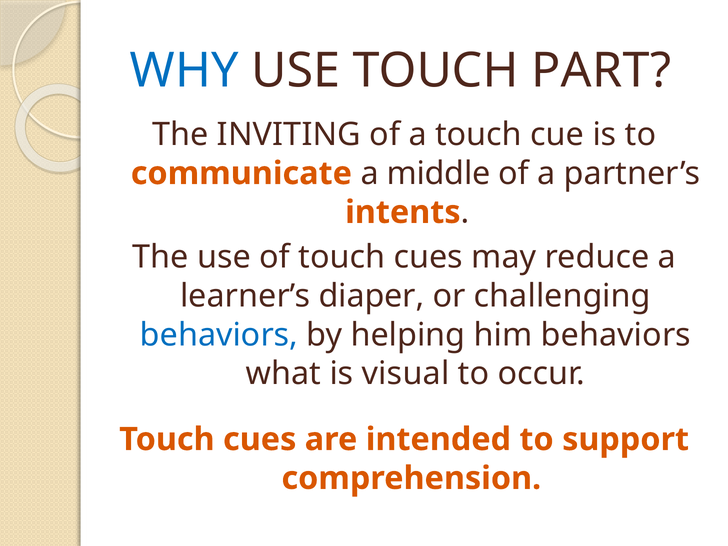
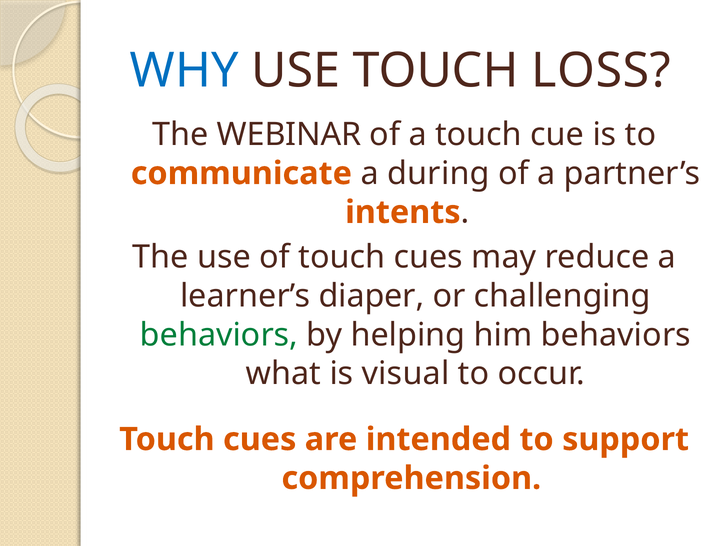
PART: PART -> LOSS
INVITING: INVITING -> WEBINAR
middle: middle -> during
behaviors at (219, 335) colour: blue -> green
